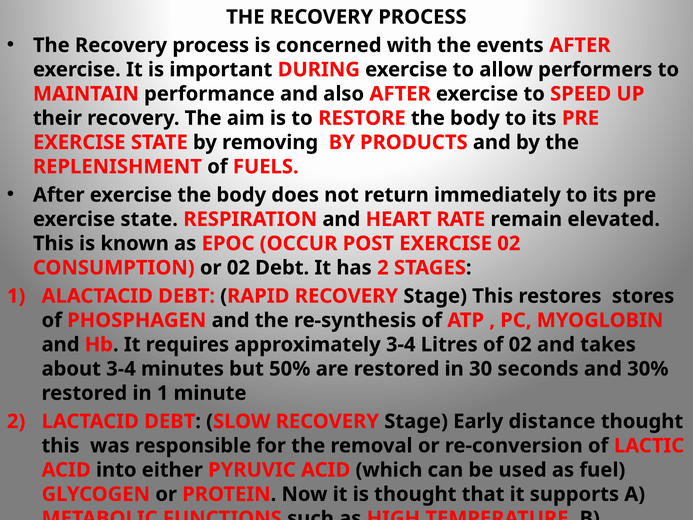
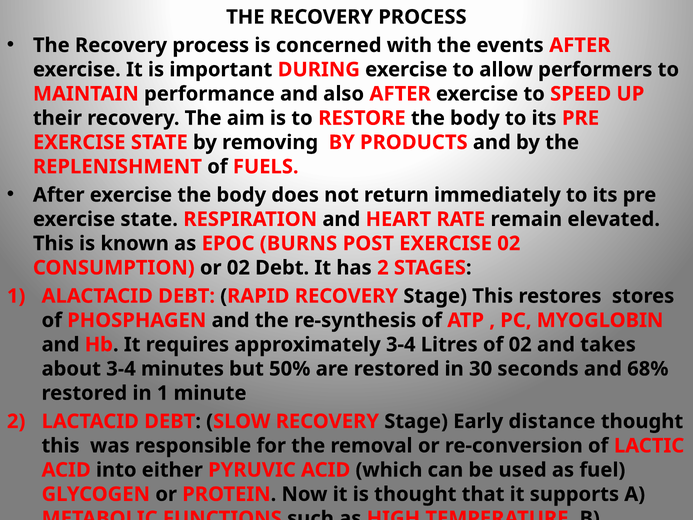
OCCUR: OCCUR -> BURNS
30%: 30% -> 68%
